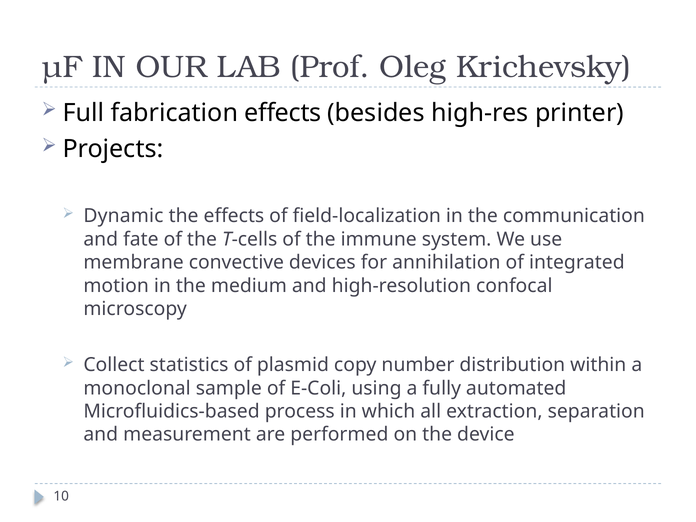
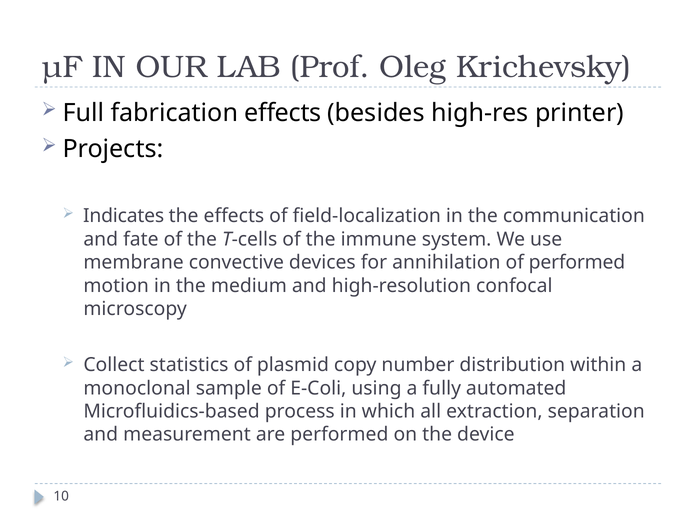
Dynamic: Dynamic -> Indicates
of integrated: integrated -> performed
